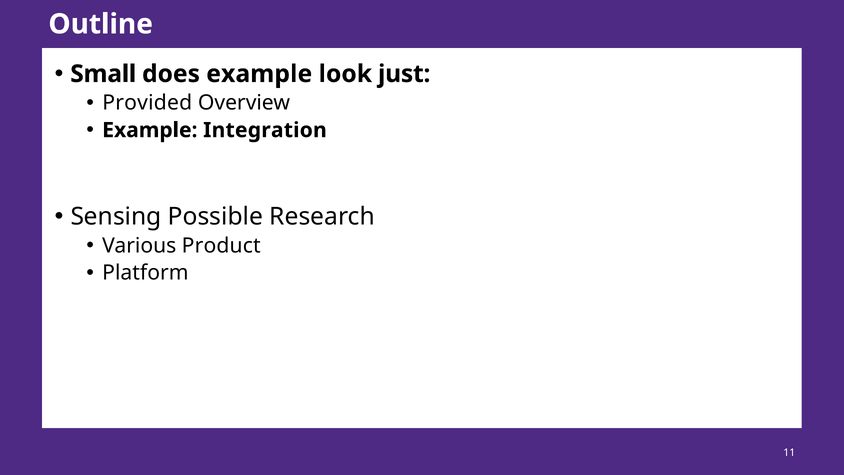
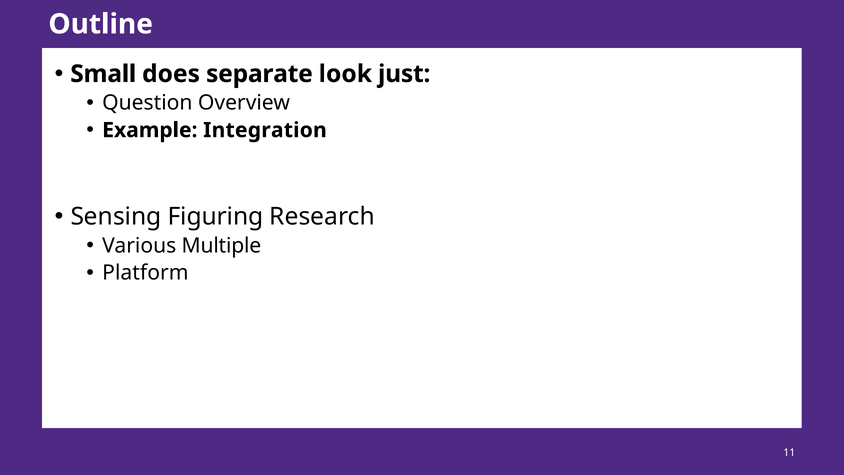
does example: example -> separate
Provided: Provided -> Question
Possible: Possible -> Figuring
Product: Product -> Multiple
